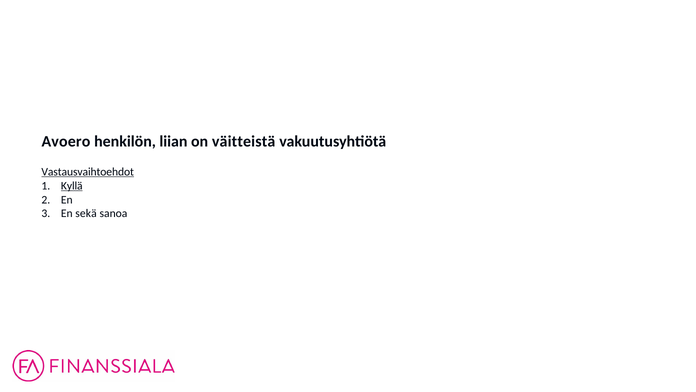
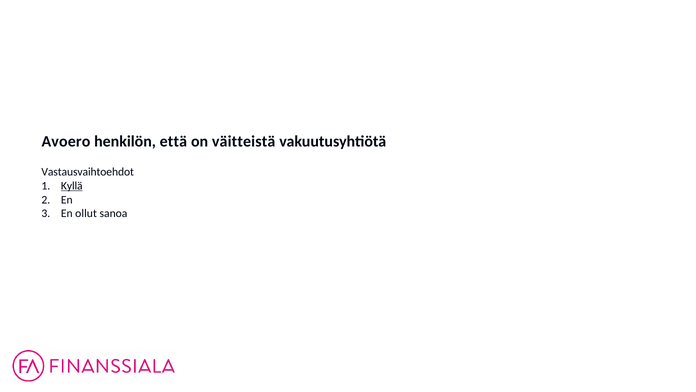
liian: liian -> että
Vastausvaihtoehdot underline: present -> none
sekä: sekä -> ollut
